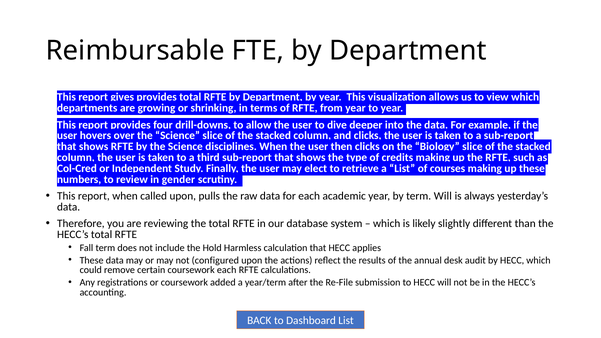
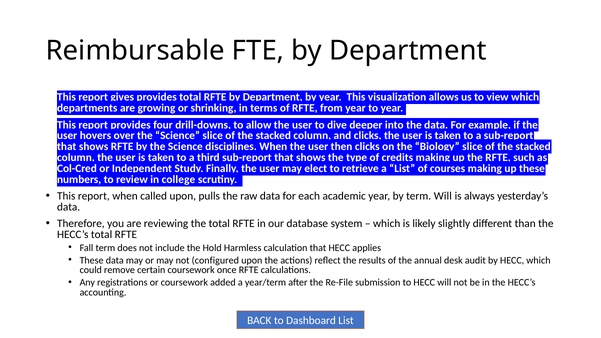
gender: gender -> college
coursework each: each -> once
